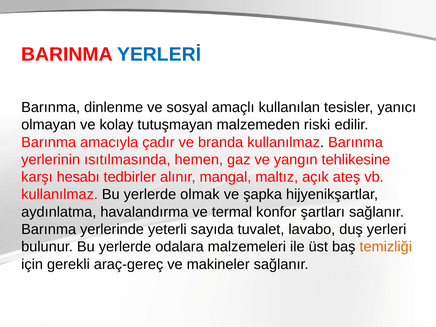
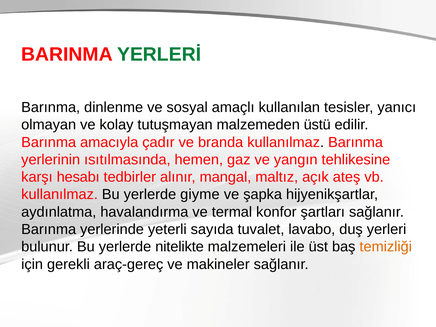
YERLERİ colour: blue -> green
riski: riski -> üstü
olmak: olmak -> giyme
odalara: odalara -> nitelikte
